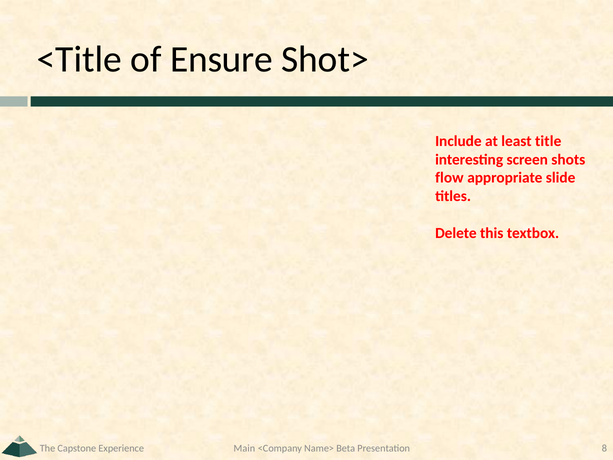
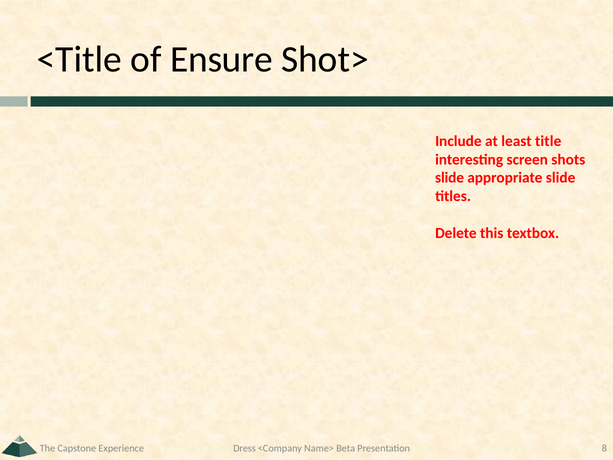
flow at (449, 178): flow -> slide
Main: Main -> Dress
